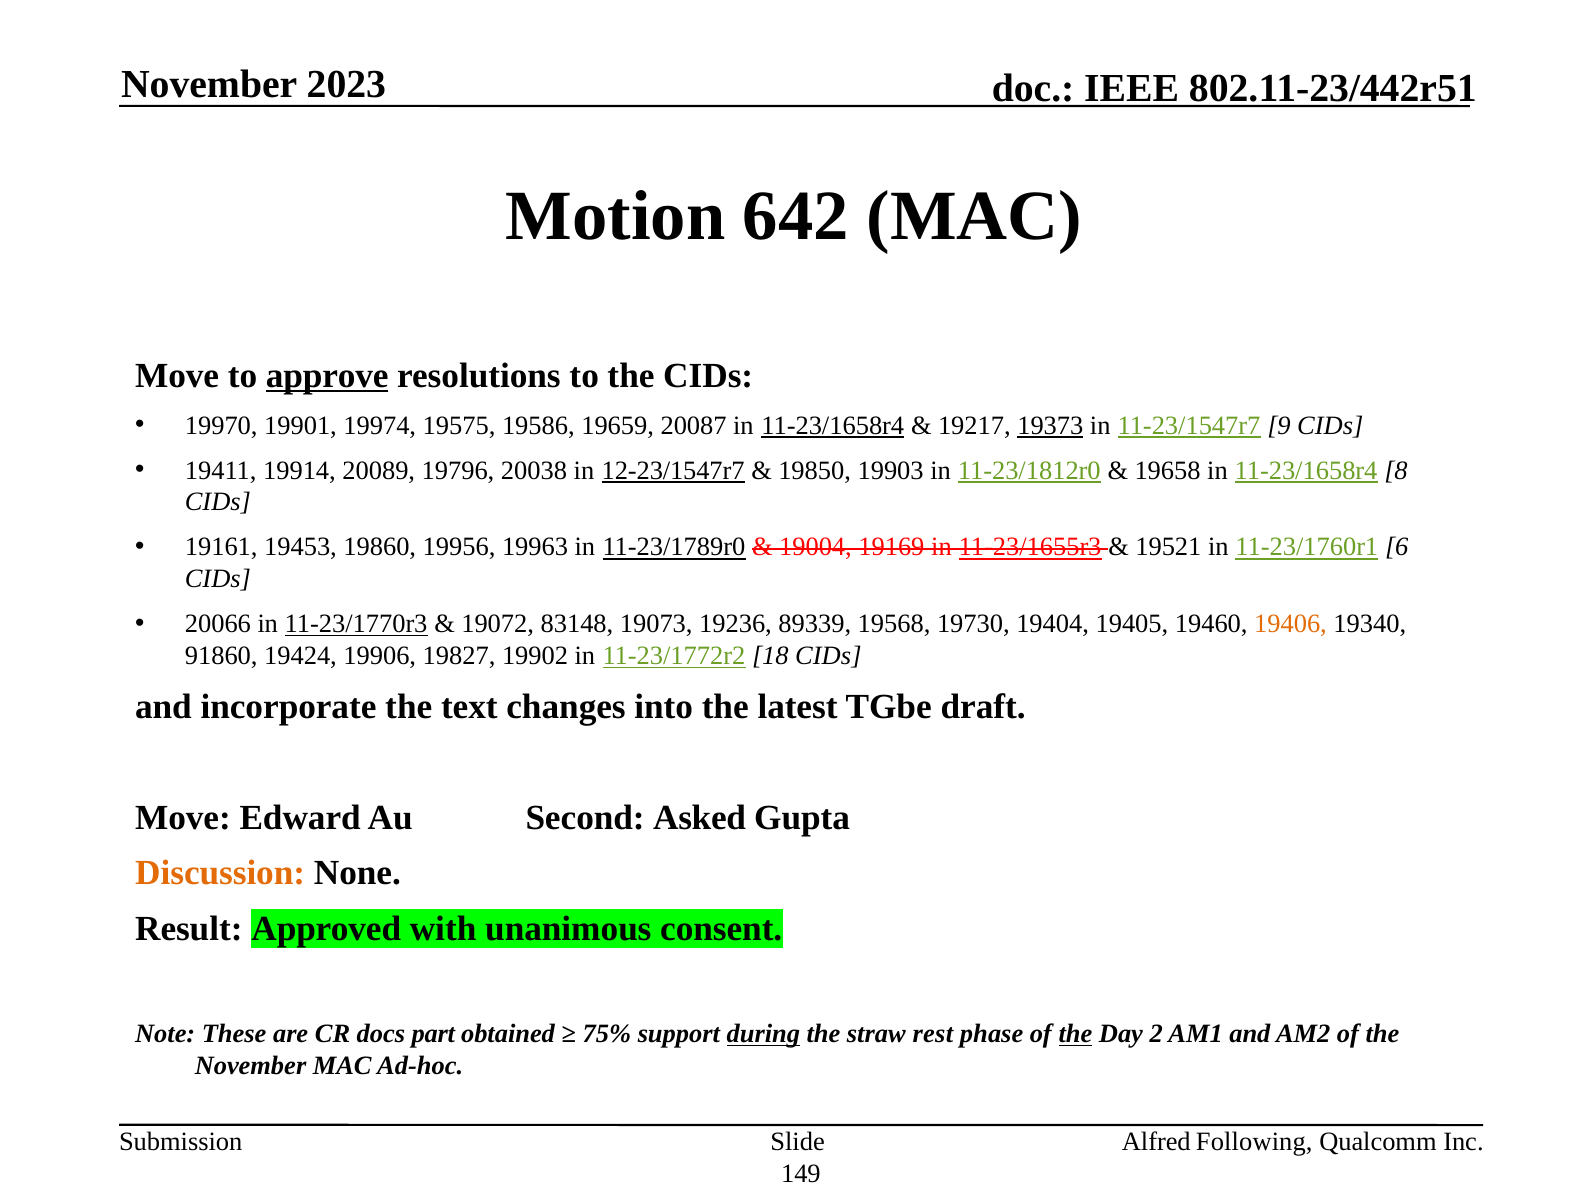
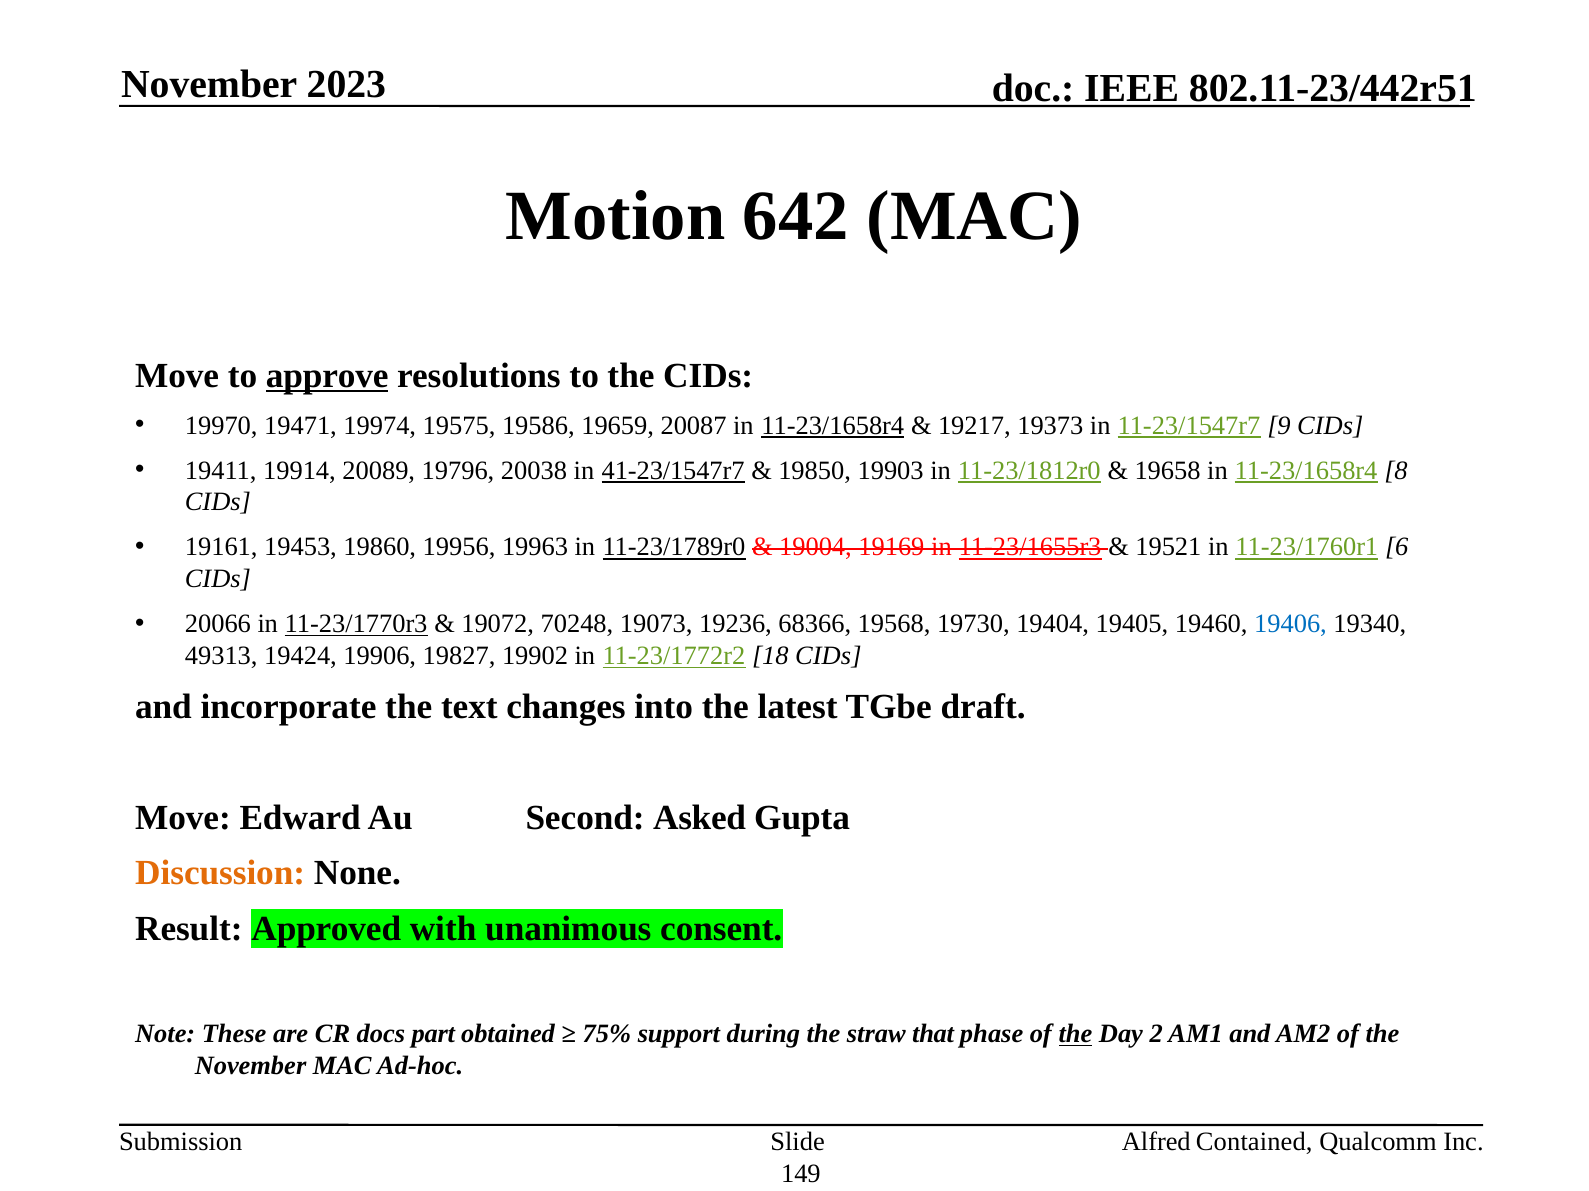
19901: 19901 -> 19471
19373 underline: present -> none
12-23/1547r7: 12-23/1547r7 -> 41-23/1547r7
83148: 83148 -> 70248
89339: 89339 -> 68366
19406 colour: orange -> blue
91860: 91860 -> 49313
during underline: present -> none
rest: rest -> that
Following: Following -> Contained
